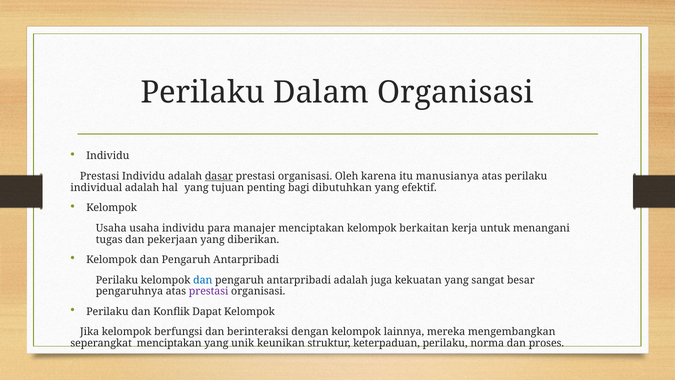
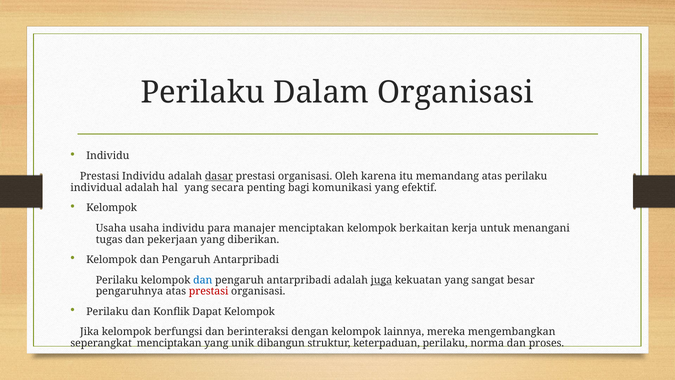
manusianya: manusianya -> memandang
tujuan: tujuan -> secara
dibutuhkan: dibutuhkan -> komunikasi
juga underline: none -> present
prestasi at (209, 291) colour: purple -> red
keunikan: keunikan -> dibangun
